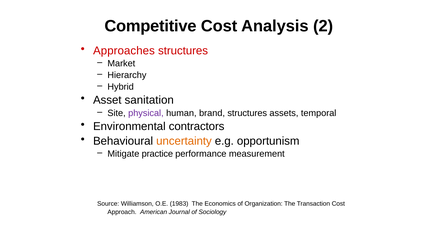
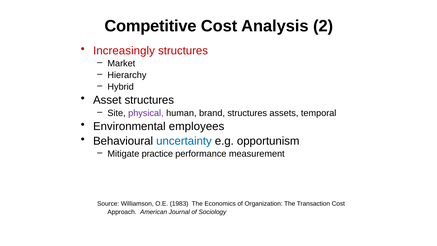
Approaches: Approaches -> Increasingly
Asset sanitation: sanitation -> structures
contractors: contractors -> employees
uncertainty colour: orange -> blue
